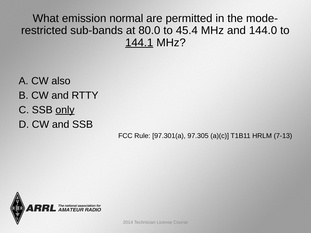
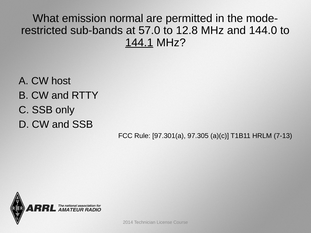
80.0: 80.0 -> 57.0
45.4: 45.4 -> 12.8
also: also -> host
only underline: present -> none
